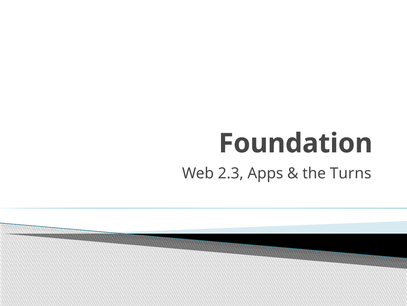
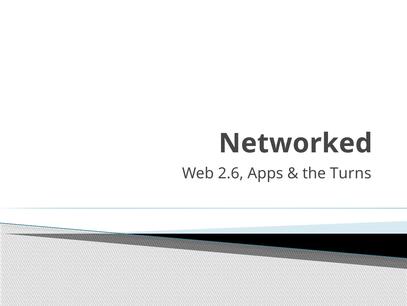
Foundation: Foundation -> Networked
2.3: 2.3 -> 2.6
